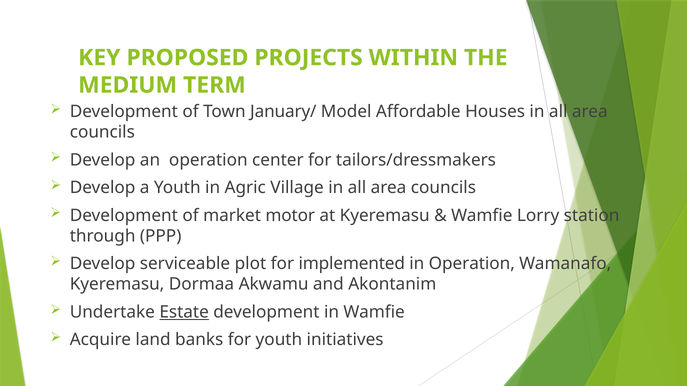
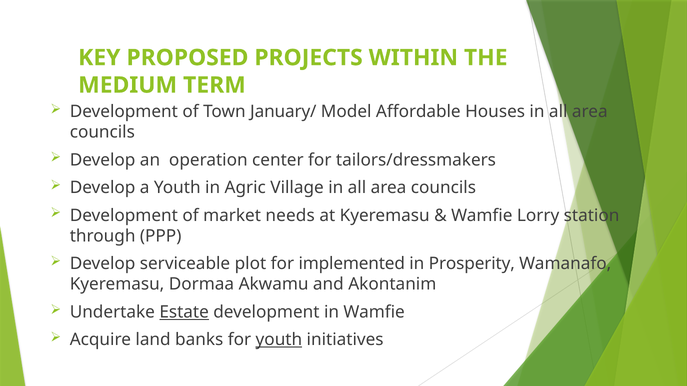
motor: motor -> needs
in Operation: Operation -> Prosperity
youth at (279, 340) underline: none -> present
